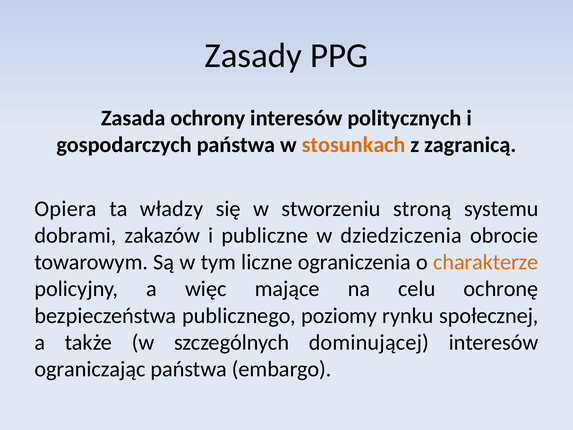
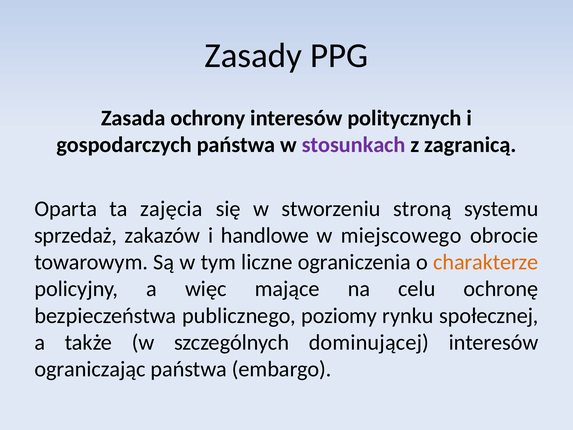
stosunkach colour: orange -> purple
Opiera: Opiera -> Oparta
władzy: władzy -> zajęcia
dobrami: dobrami -> sprzedaż
publiczne: publiczne -> handlowe
dziedziczenia: dziedziczenia -> miejscowego
